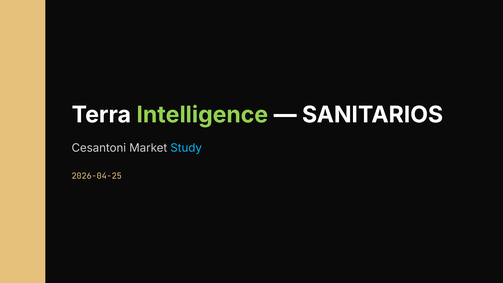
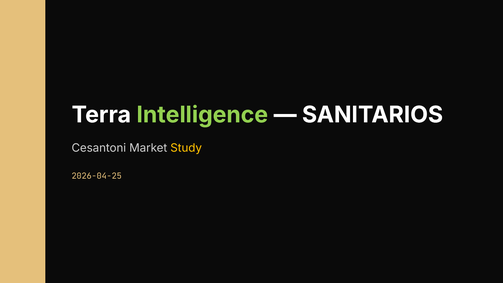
Study colour: light blue -> yellow
